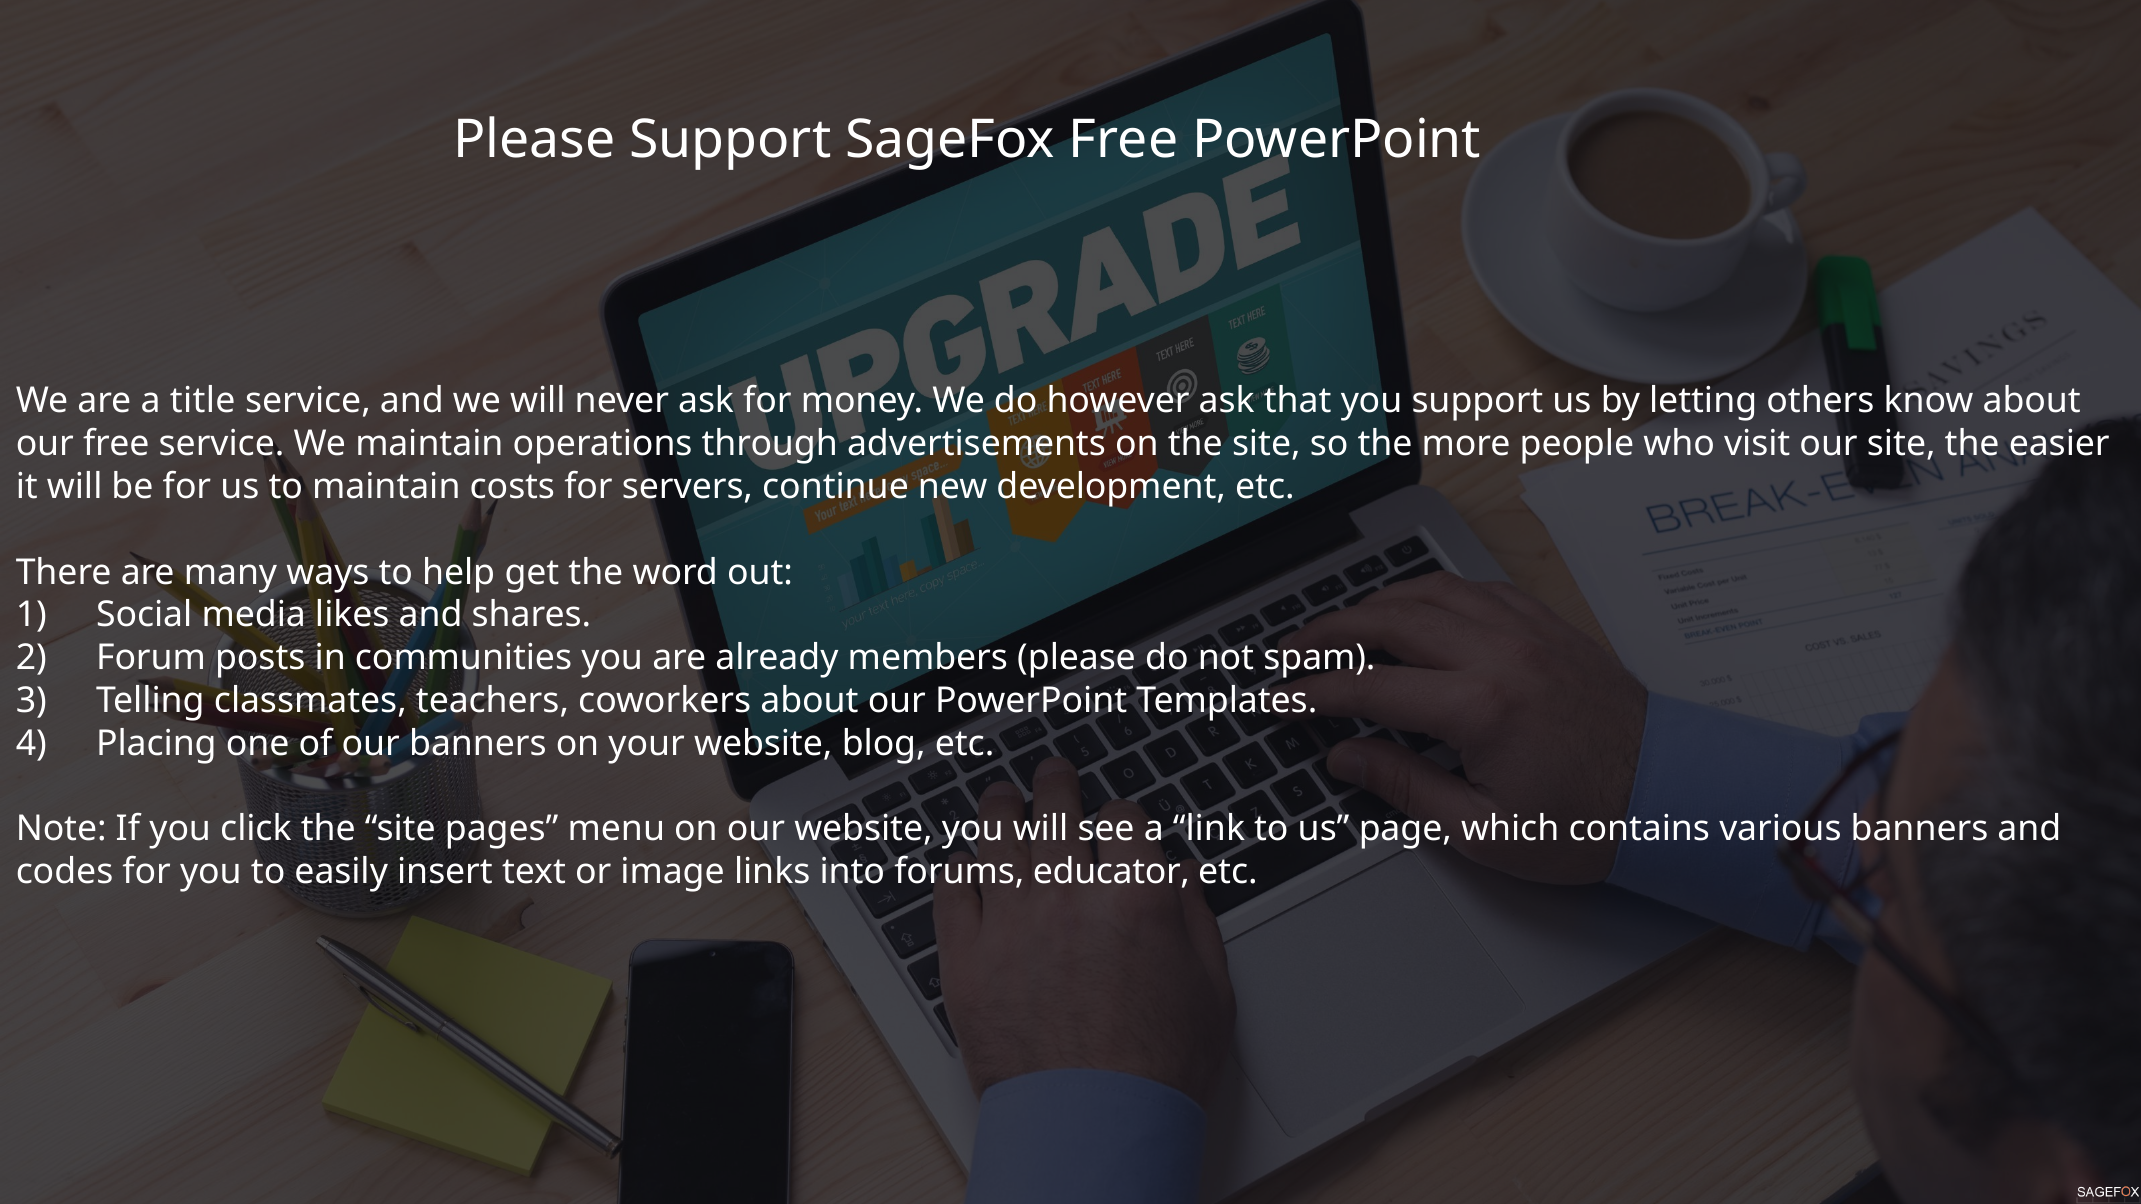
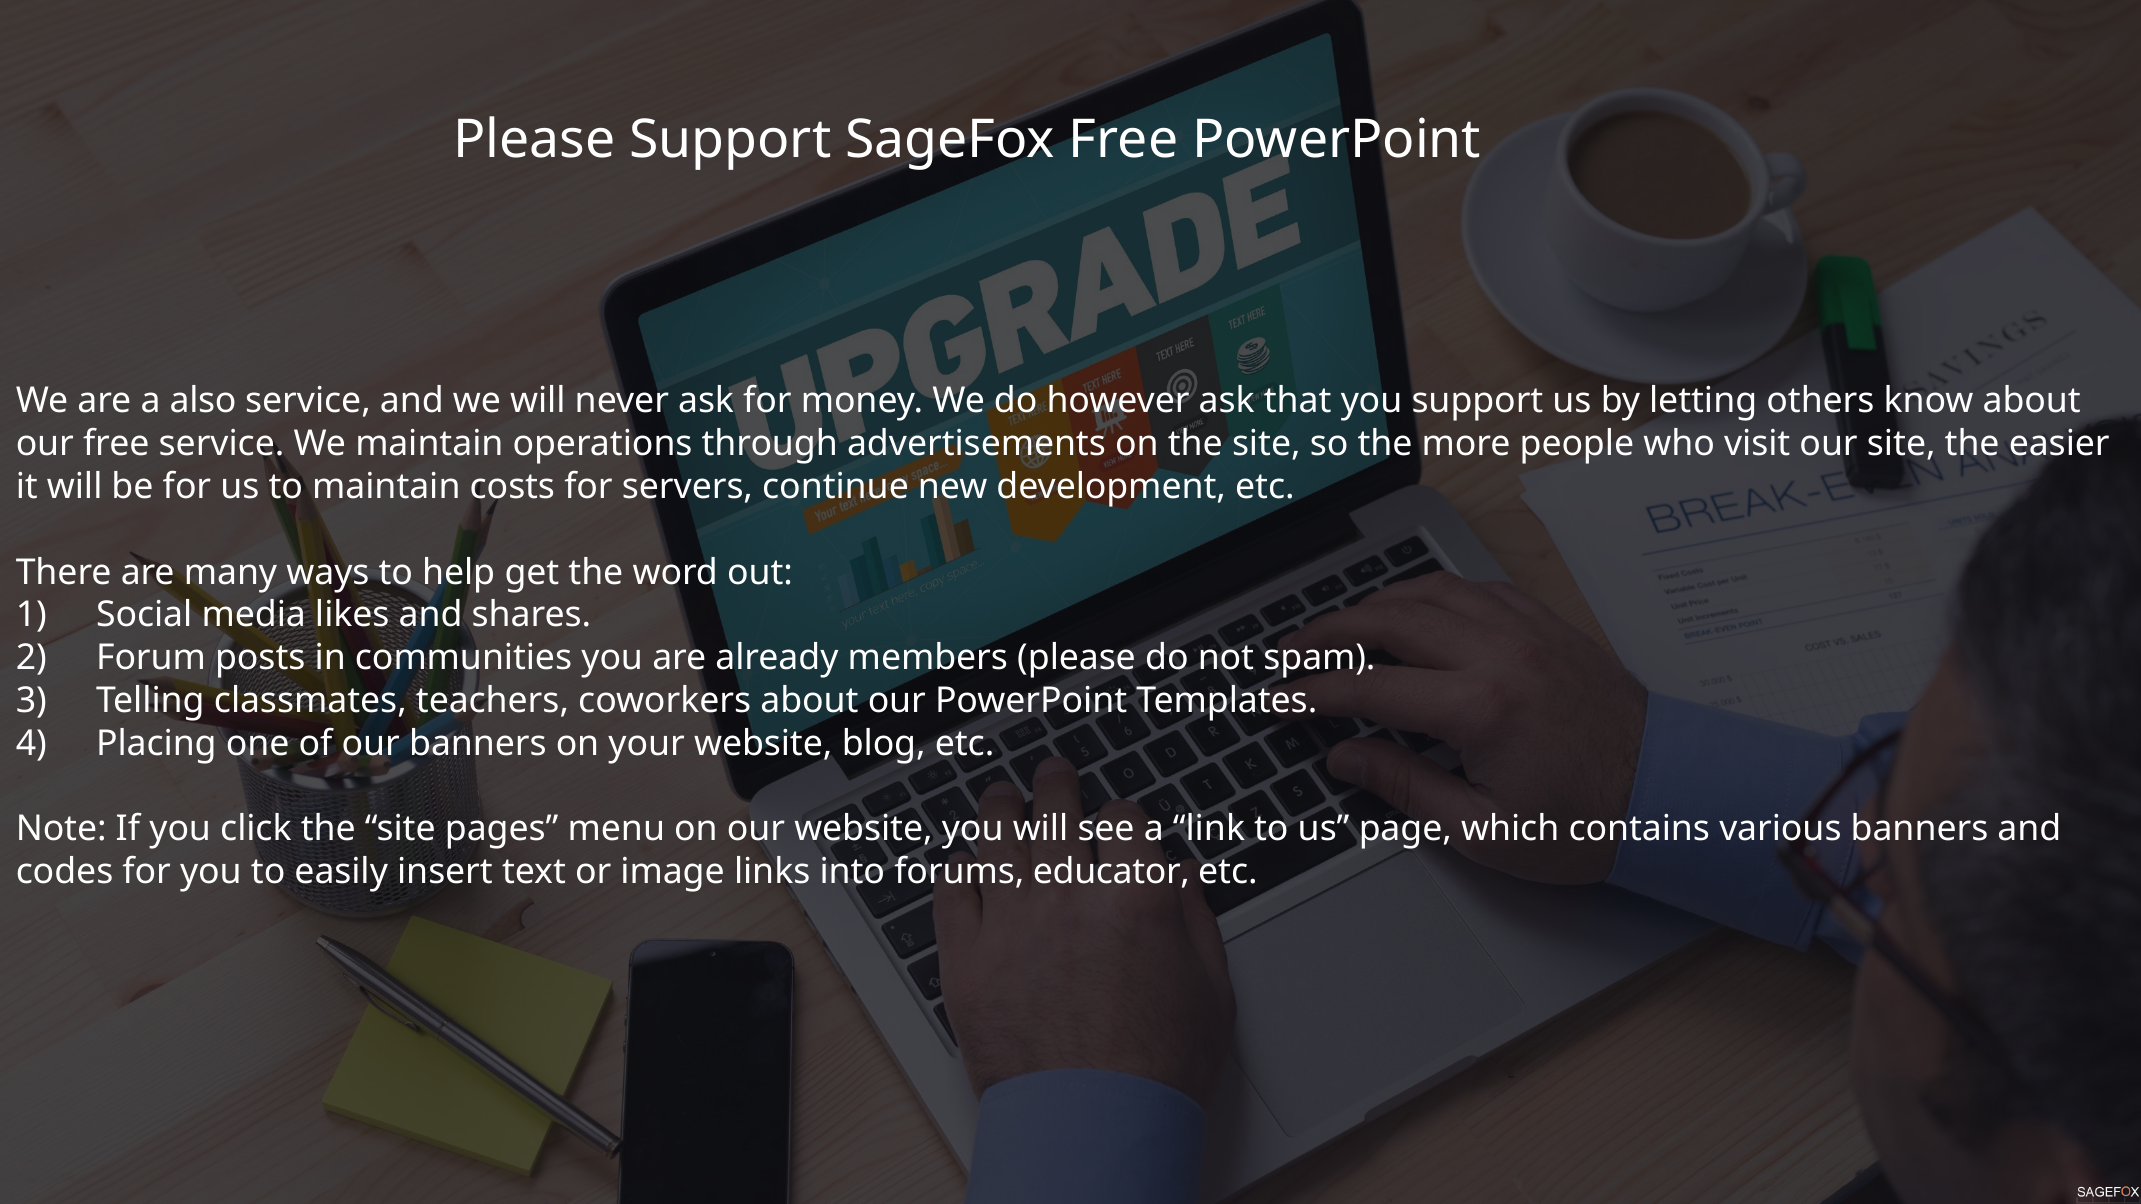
title: title -> also
